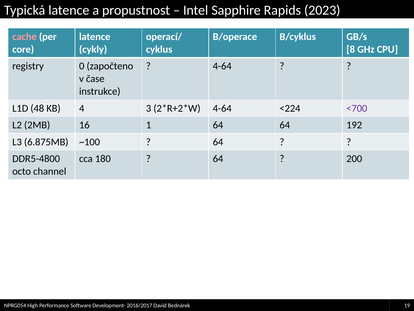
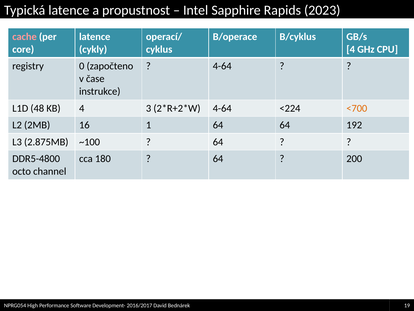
8 at (351, 49): 8 -> 4
<700 colour: purple -> orange
6.875MB: 6.875MB -> 2.875MB
